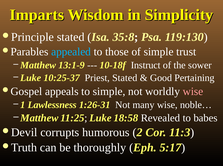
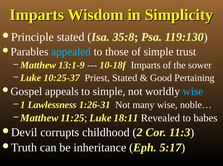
10-18f Instruct: Instruct -> Imparts
wise at (193, 91) colour: pink -> light blue
18:58: 18:58 -> 18:11
humorous: humorous -> childhood
thoroughly: thoroughly -> inheritance
